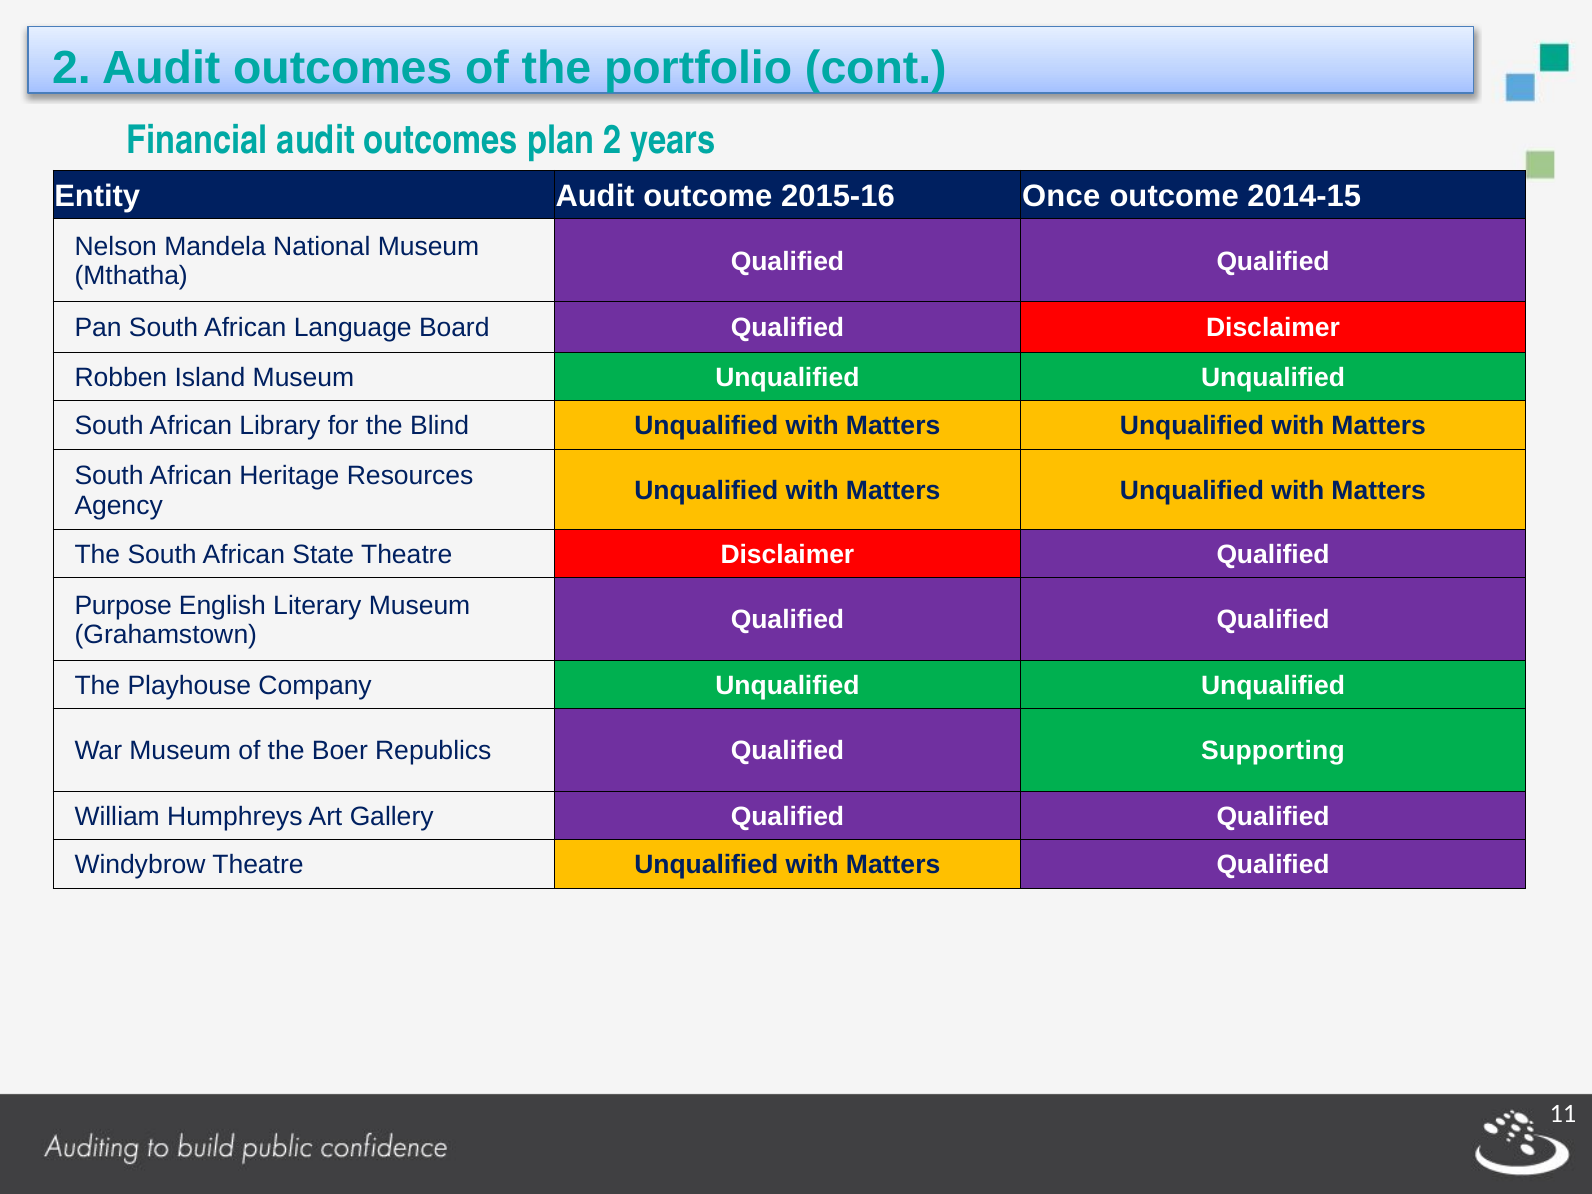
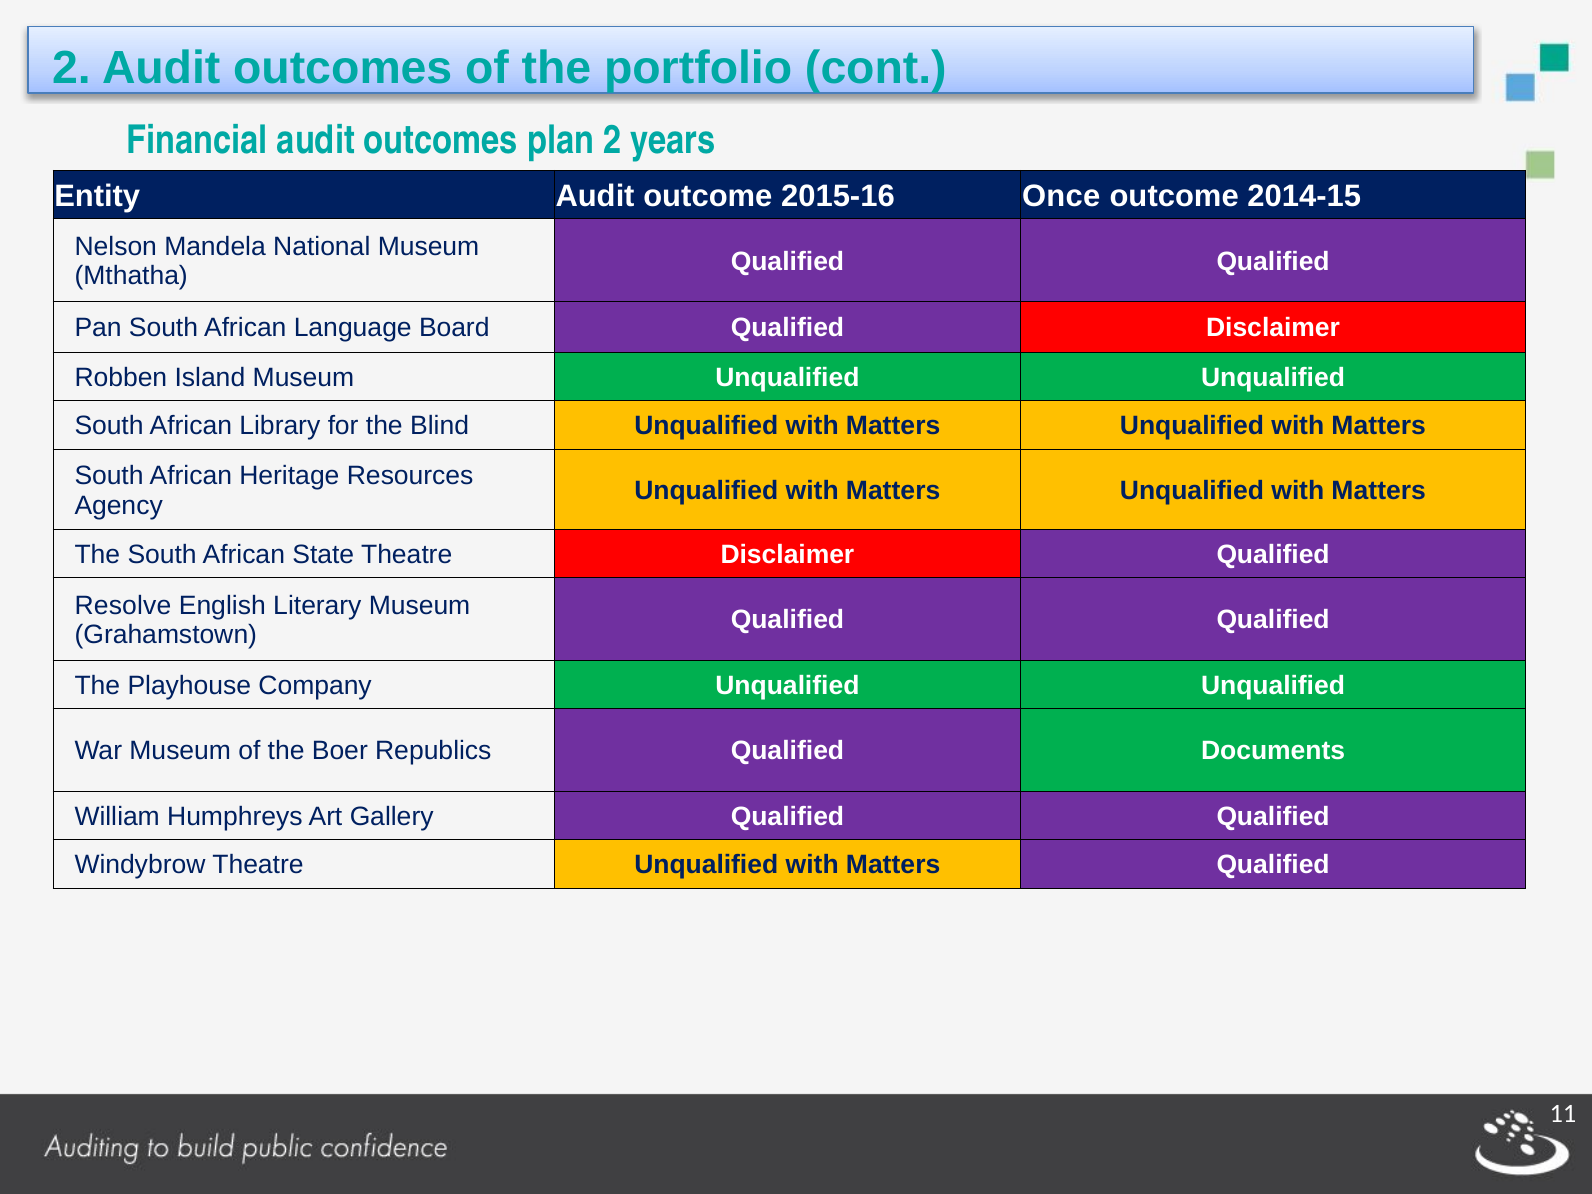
Purpose: Purpose -> Resolve
Supporting: Supporting -> Documents
